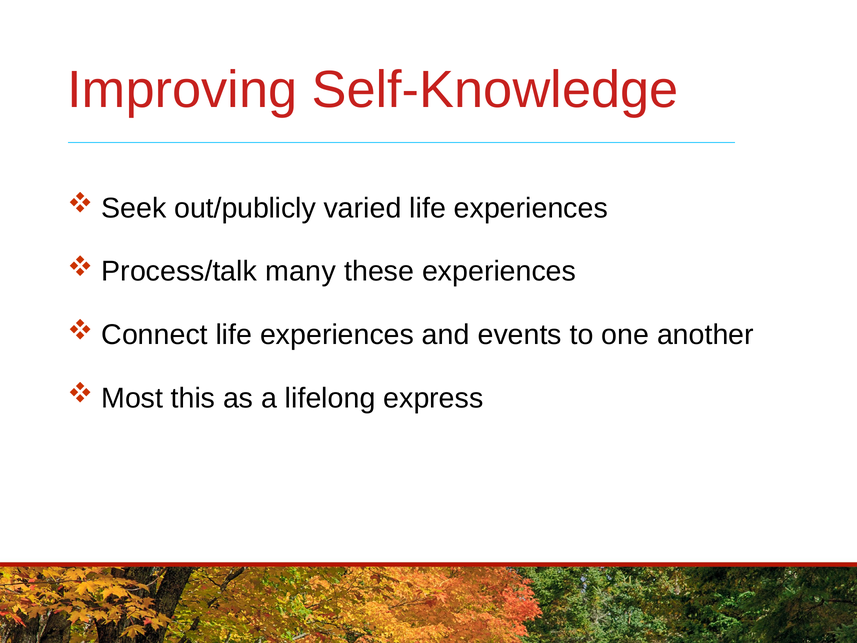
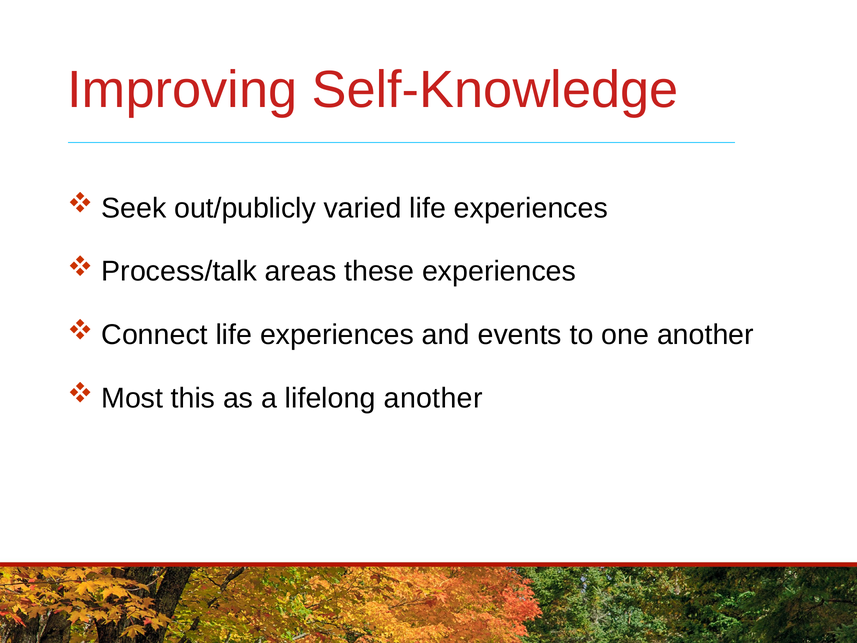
many: many -> areas
lifelong express: express -> another
